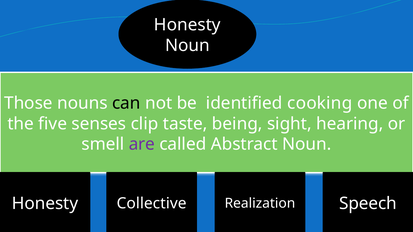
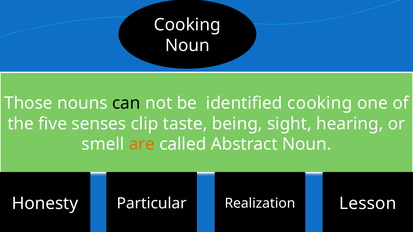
Honesty at (187, 25): Honesty -> Cooking
are colour: purple -> orange
Collective: Collective -> Particular
Speech: Speech -> Lesson
